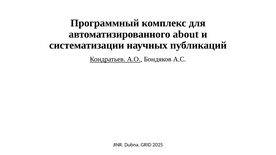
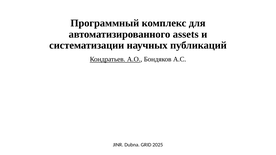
about: about -> assets
